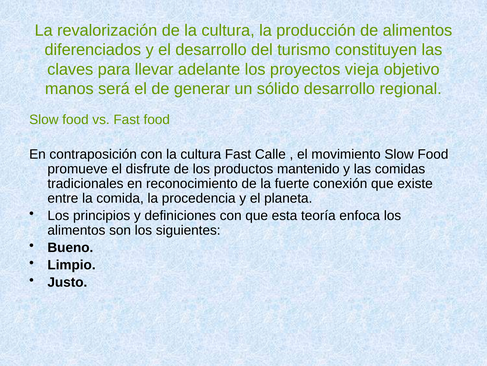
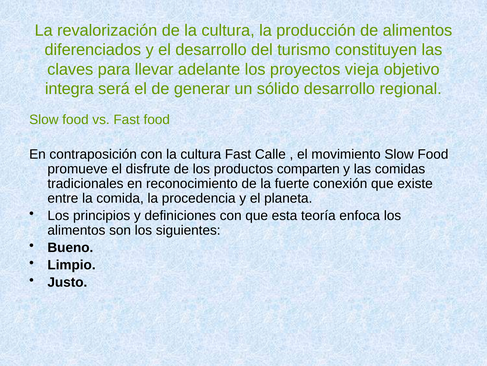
manos: manos -> integra
mantenido: mantenido -> comparten
